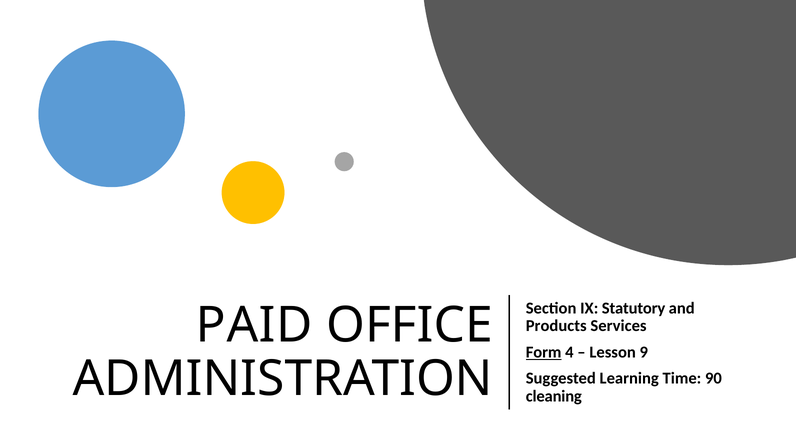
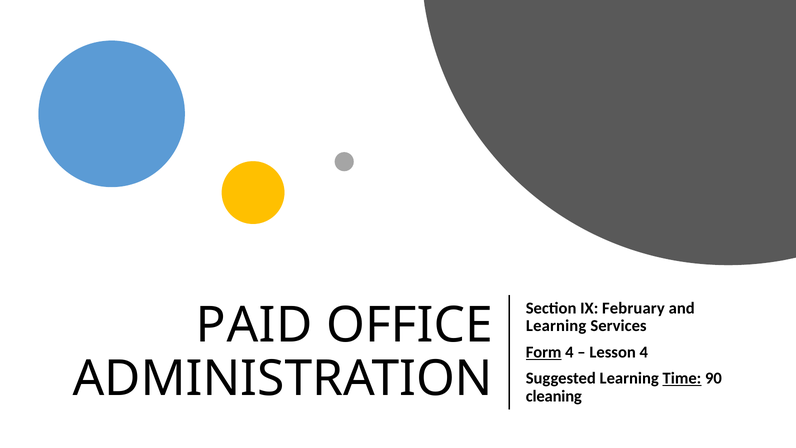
Statutory: Statutory -> February
Products at (556, 326): Products -> Learning
Lesson 9: 9 -> 4
Time underline: none -> present
